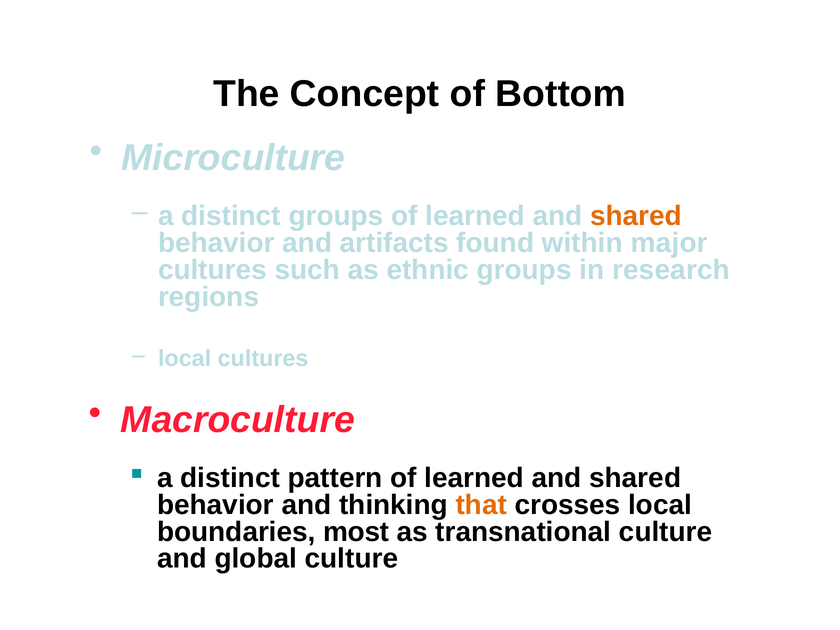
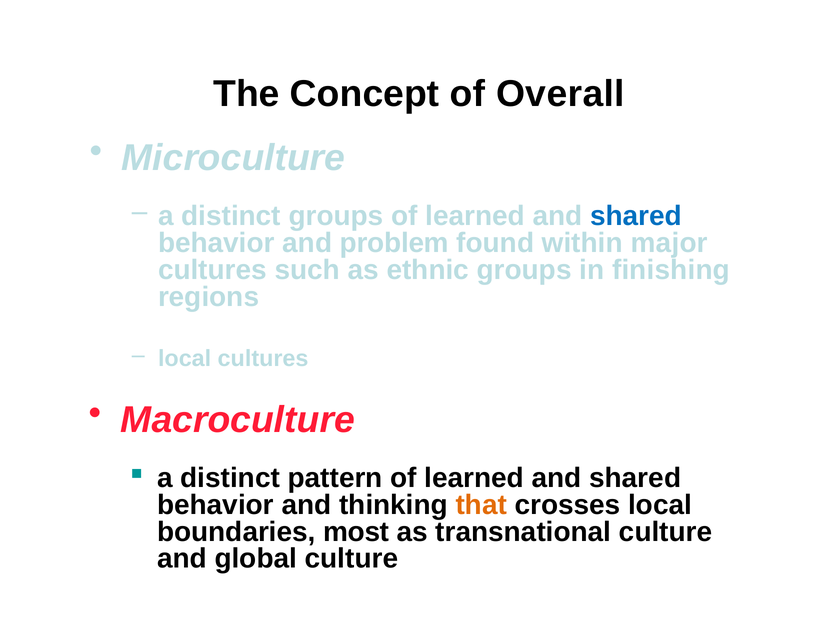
Bottom: Bottom -> Overall
shared at (636, 216) colour: orange -> blue
artifacts: artifacts -> problem
research: research -> finishing
